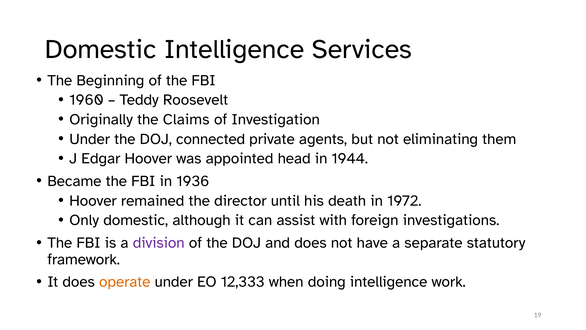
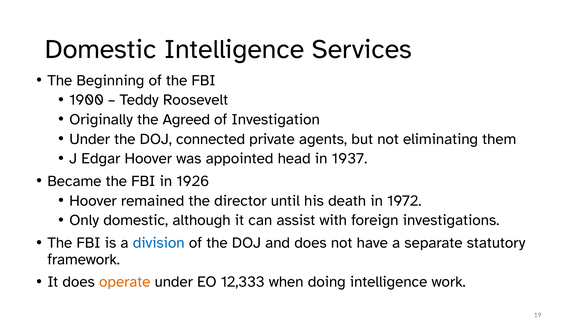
1960: 1960 -> 1900
Claims: Claims -> Agreed
1944: 1944 -> 1937
1936: 1936 -> 1926
division colour: purple -> blue
